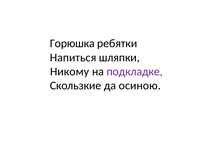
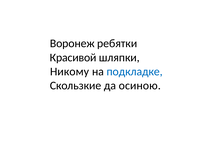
Горюшка: Горюшка -> Воронеж
Напиться: Напиться -> Красивой
подкладке colour: purple -> blue
